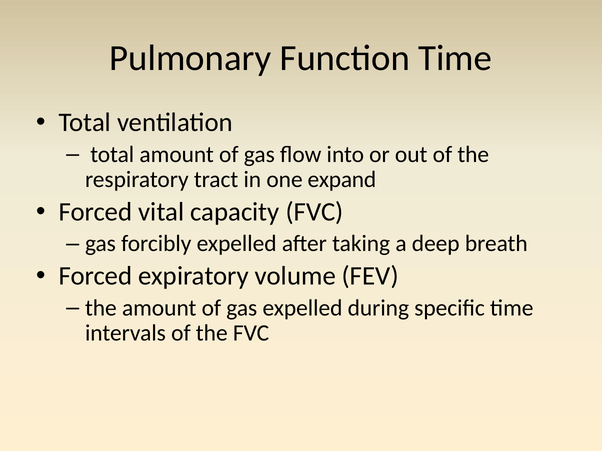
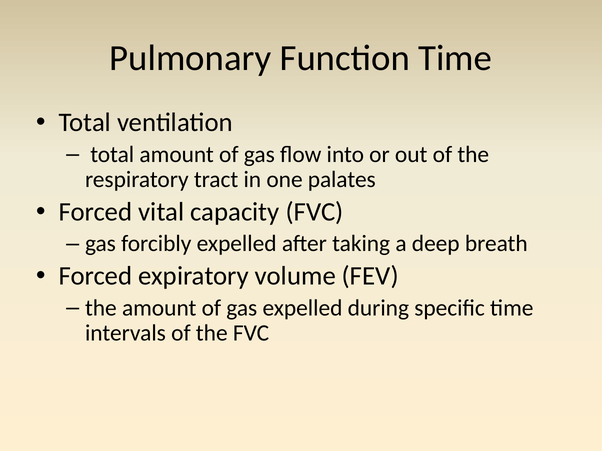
expand: expand -> palates
